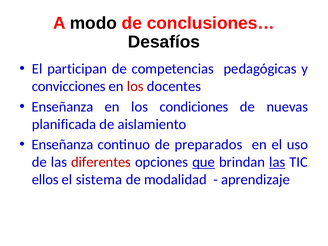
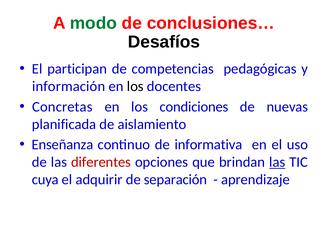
modo colour: black -> green
convicciones: convicciones -> información
los at (135, 86) colour: red -> black
Enseñanza at (63, 107): Enseñanza -> Concretas
preparados: preparados -> informativa
que underline: present -> none
ellos: ellos -> cuya
sistema: sistema -> adquirir
modalidad: modalidad -> separación
